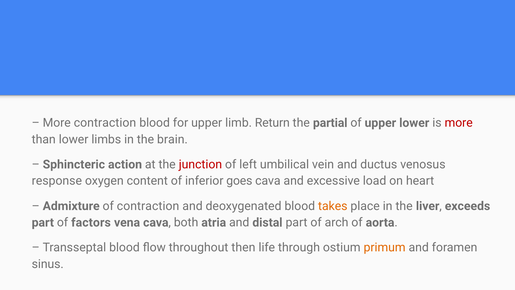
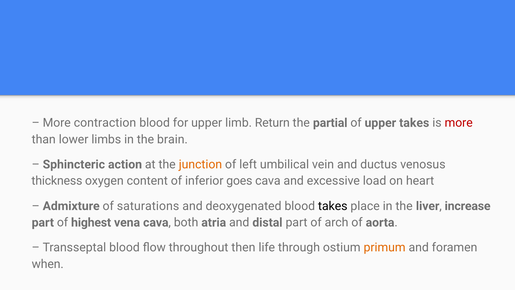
upper lower: lower -> takes
junction colour: red -> orange
response: response -> thickness
of contraction: contraction -> saturations
takes at (333, 206) colour: orange -> black
exceeds: exceeds -> increase
factors: factors -> highest
sinus: sinus -> when
